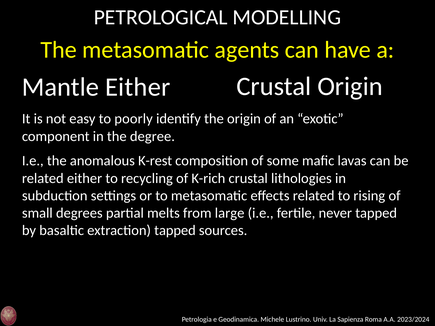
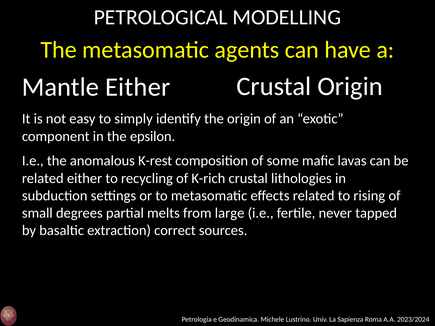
poorly: poorly -> simply
degree: degree -> epsilon
extraction tapped: tapped -> correct
